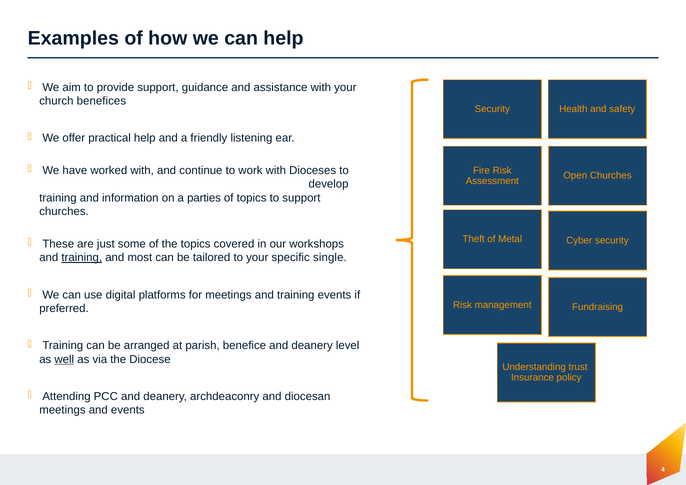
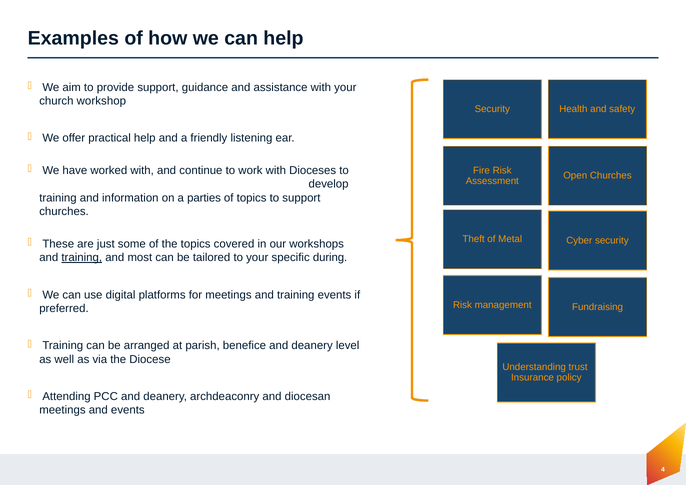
benefices: benefices -> workshop
single: single -> during
well underline: present -> none
